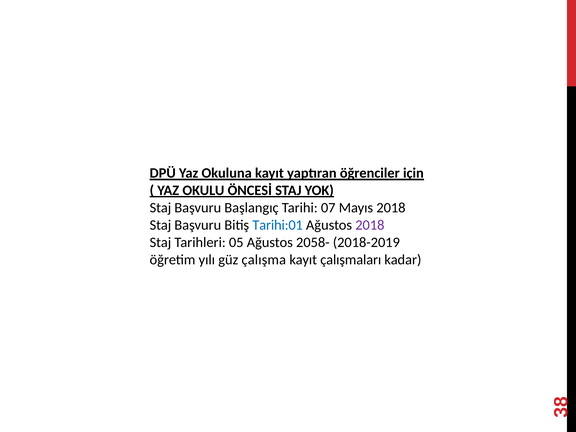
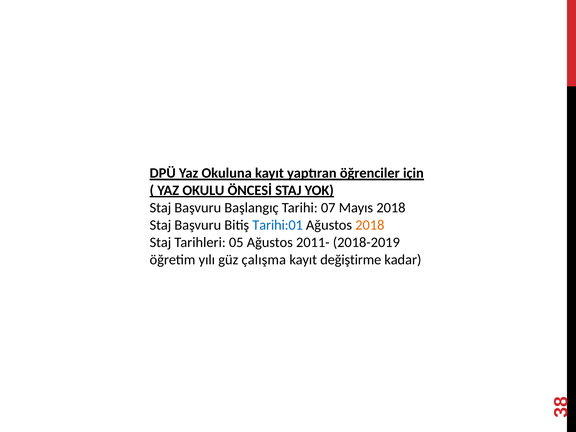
2018 at (370, 225) colour: purple -> orange
2058-: 2058- -> 2011-
çalışmaları: çalışmaları -> değiştirme
